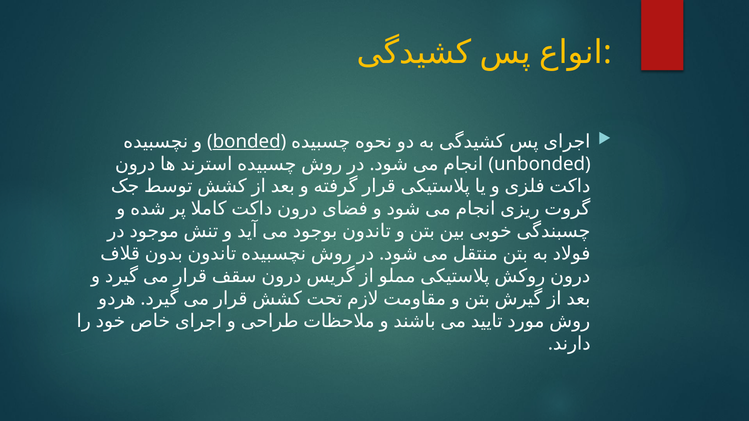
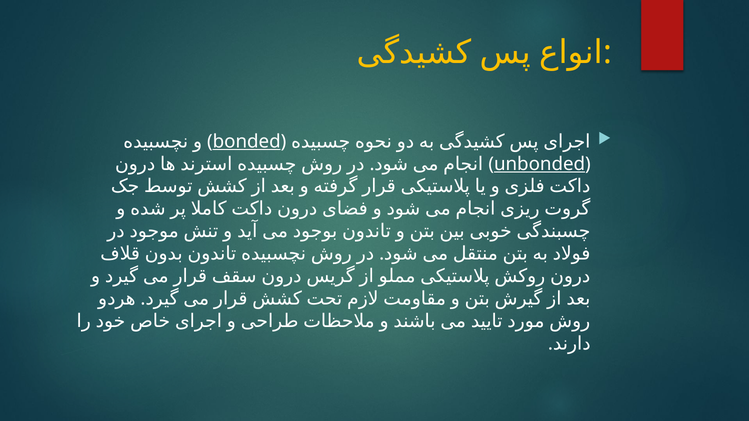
unbonded underline: none -> present
